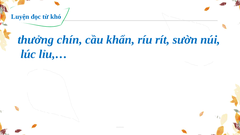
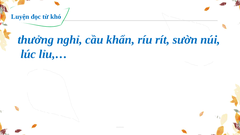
chín: chín -> nghỉ
